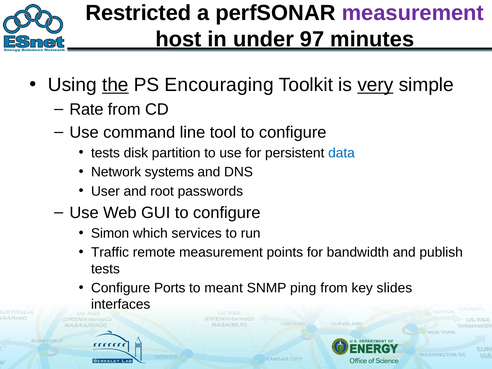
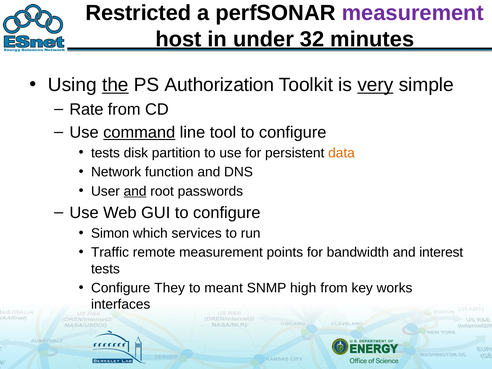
97: 97 -> 32
Encouraging: Encouraging -> Authorization
command underline: none -> present
data colour: blue -> orange
systems: systems -> function
and at (135, 191) underline: none -> present
publish: publish -> interest
Ports: Ports -> They
ping: ping -> high
slides: slides -> works
